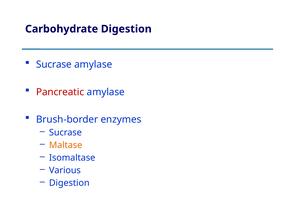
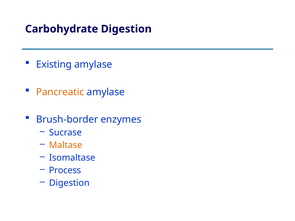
Sucrase at (54, 65): Sucrase -> Existing
Pancreatic colour: red -> orange
Various: Various -> Process
